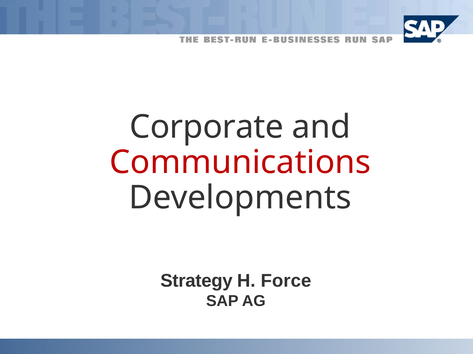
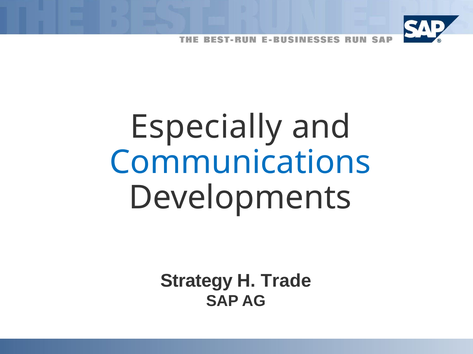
Corporate: Corporate -> Especially
Communications colour: red -> blue
Force: Force -> Trade
